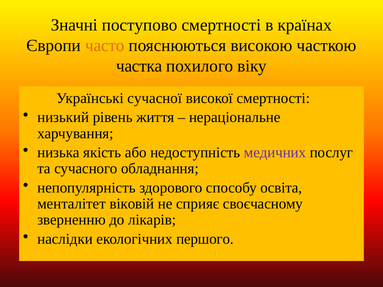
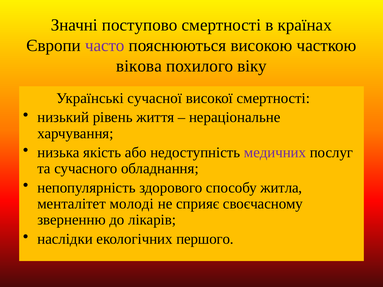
часто colour: orange -> purple
частка: частка -> вікова
освіта: освіта -> житла
віковій: віковій -> молоді
